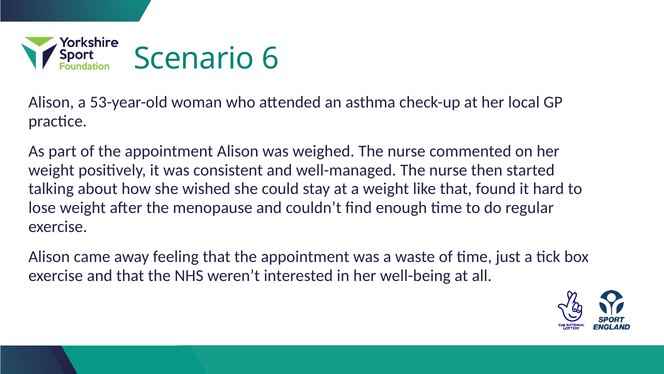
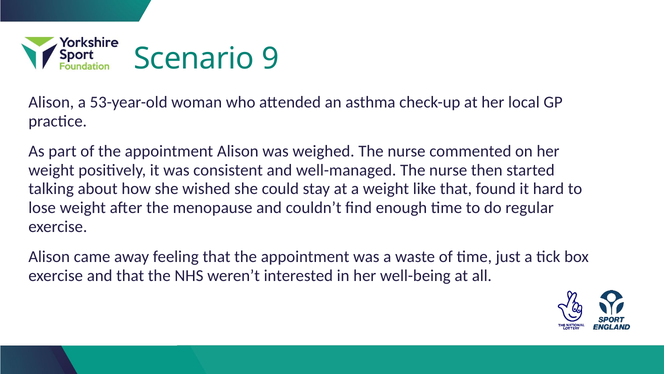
6: 6 -> 9
